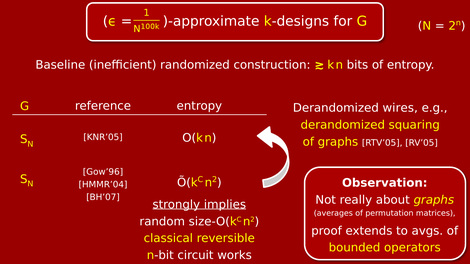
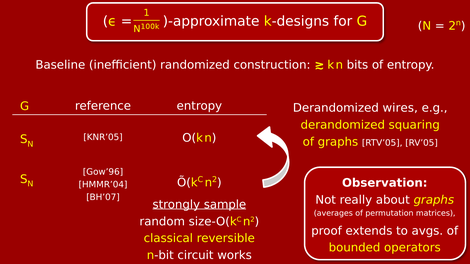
implies: implies -> sample
